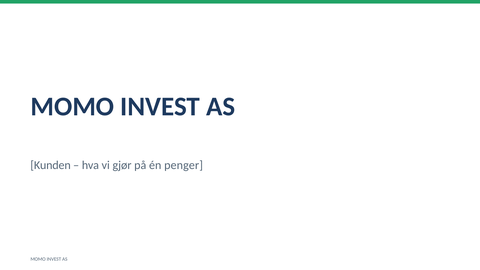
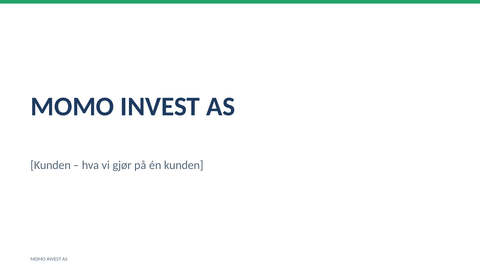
én penger: penger -> kunden
